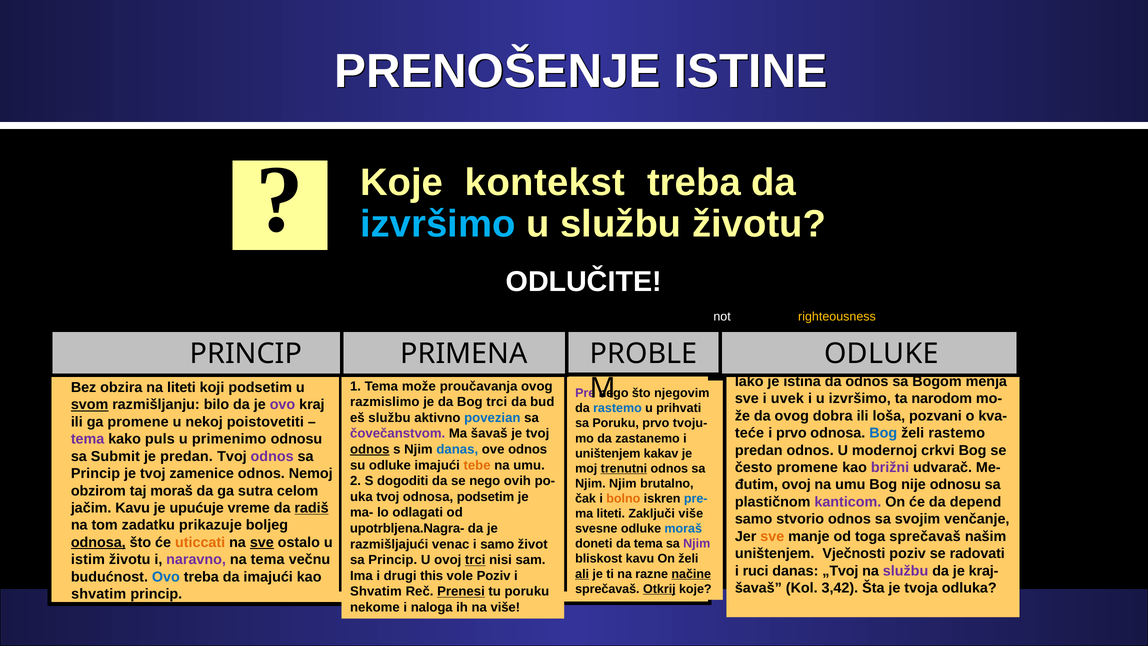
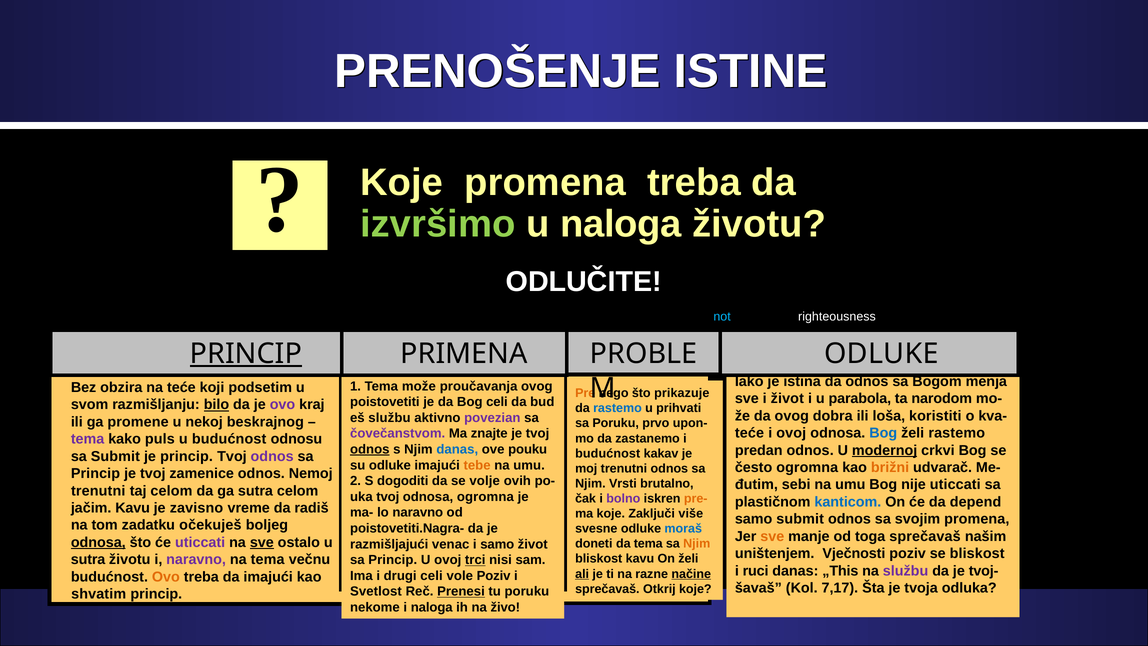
Koje kontekst: kontekst -> promena
izvršimo at (438, 224) colour: light blue -> light green
u službu: službu -> naloga
not colour: white -> light blue
righteousness at (837, 316) colour: yellow -> white
PRINCIP at (246, 353) underline: none -> present
na liteti: liteti -> teće
Pre colour: purple -> orange
njegovim: njegovim -> prikazuje
i uvek: uvek -> život
u izvršimo: izvršimo -> parabola
razmislimo: razmislimo -> poistovetiti
Bog trci: trci -> celi
svom underline: present -> none
bilo underline: none -> present
pozvani: pozvani -> koristiti
povezian colour: blue -> purple
poistovetiti: poistovetiti -> beskrajnog
tvoju-: tvoju- -> upon-
i prvo: prvo -> ovoj
Ma šavaš: šavaš -> znajte
u primenimo: primenimo -> budućnost
ove odnos: odnos -> pouku
modernoj underline: none -> present
uništenjem at (608, 453): uništenjem -> budućnost
je predan: predan -> princip
često promene: promene -> ogromna
brižni colour: purple -> orange
trenutni at (624, 468) underline: present -> none
se nego: nego -> volje
Njim Njim: Njim -> Vrsti
đutim ovoj: ovoj -> sebi
nije odnosu: odnosu -> uticcati
obzirom at (98, 491): obzirom -> trenutni
taj moraš: moraš -> celom
odnosa podsetim: podsetim -> ogromna
bolno colour: orange -> purple
pre- colour: blue -> orange
kanticom colour: purple -> blue
upućuje: upućuje -> zavisno
radiš underline: present -> none
lo odlagati: odlagati -> naravno
ma liteti: liteti -> koje
samo stvorio: stvorio -> submit
svojim venčanje: venčanje -> promena
prikazuje: prikazuje -> očekuješ
upotrbljena.Nagra-: upotrbljena.Nagra- -> poistovetiti.Nagra-
uticcati at (200, 542) colour: orange -> purple
Njim at (697, 544) colour: purple -> orange
se radovati: radovati -> bliskost
istim at (88, 559): istim -> sutra
„Tvoj: „Tvoj -> „This
kraj-: kraj- -> tvoj-
drugi this: this -> celi
Ovo at (166, 577) colour: blue -> orange
3,42: 3,42 -> 7,17
Otkrij underline: present -> none
Shvatim at (376, 591): Shvatim -> Svetlost
na više: više -> živo
